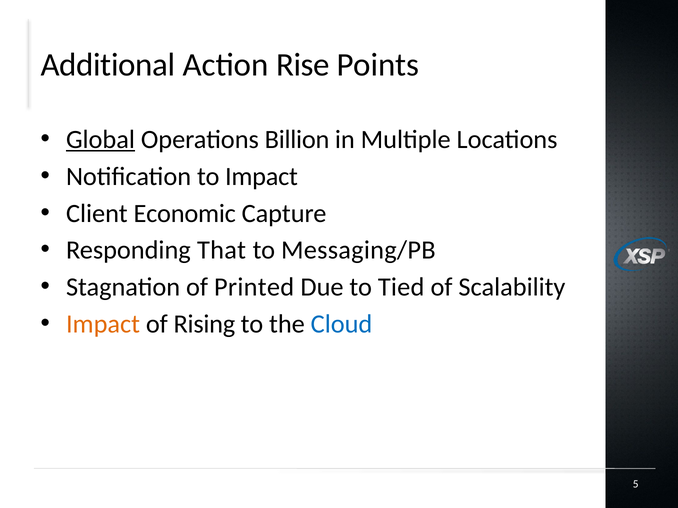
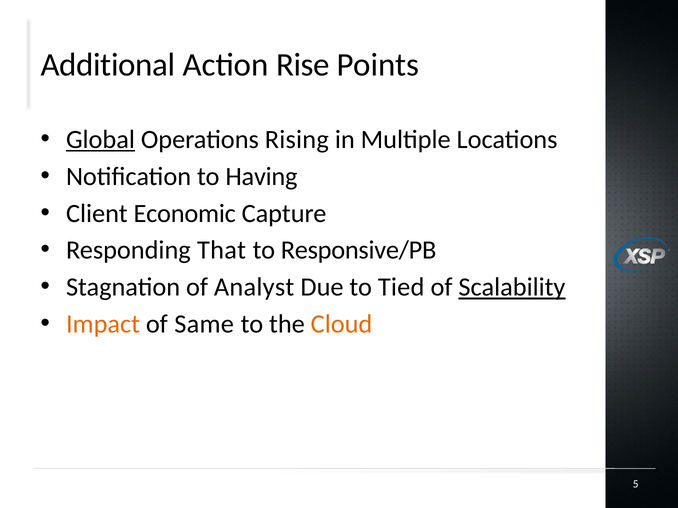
Billion: Billion -> Rising
to Impact: Impact -> Having
Messaging/PB: Messaging/PB -> Responsive/PB
Printed: Printed -> Analyst
Scalability underline: none -> present
Rising: Rising -> Same
Cloud colour: blue -> orange
